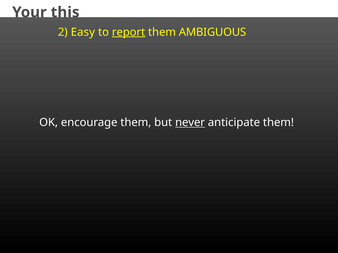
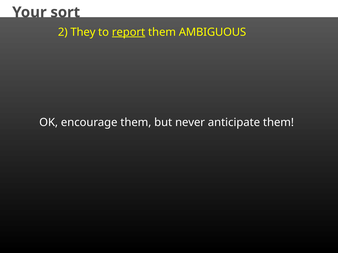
this: this -> sort
Easy: Easy -> They
never underline: present -> none
